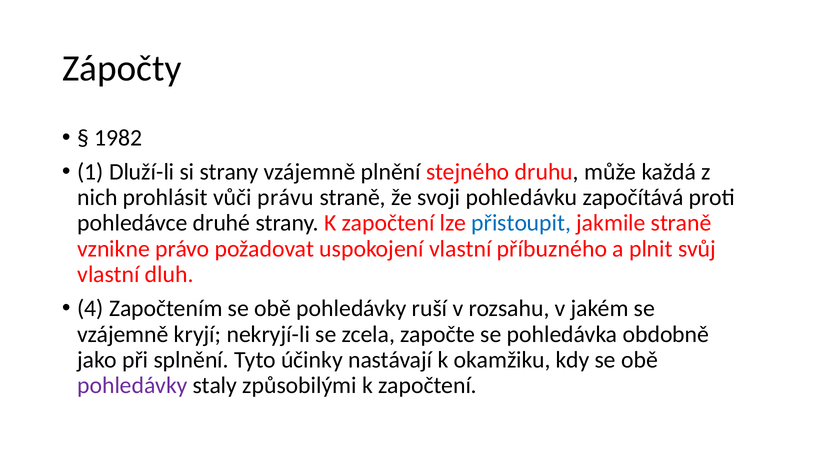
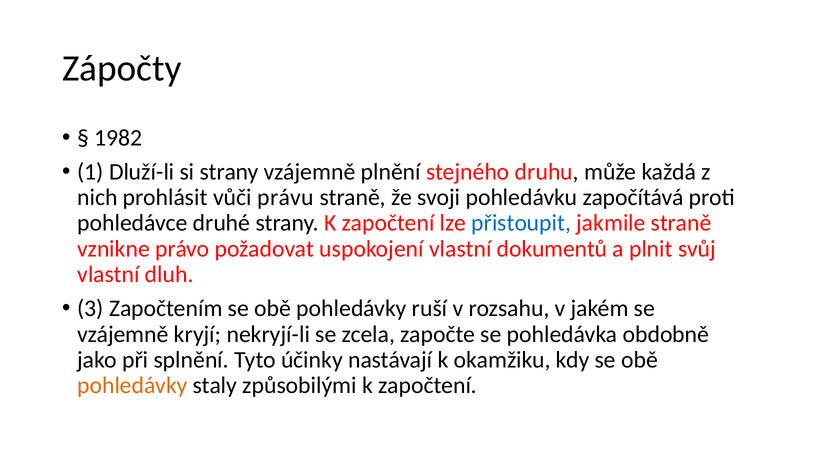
příbuzného: příbuzného -> dokumentů
4: 4 -> 3
pohledávky at (132, 385) colour: purple -> orange
